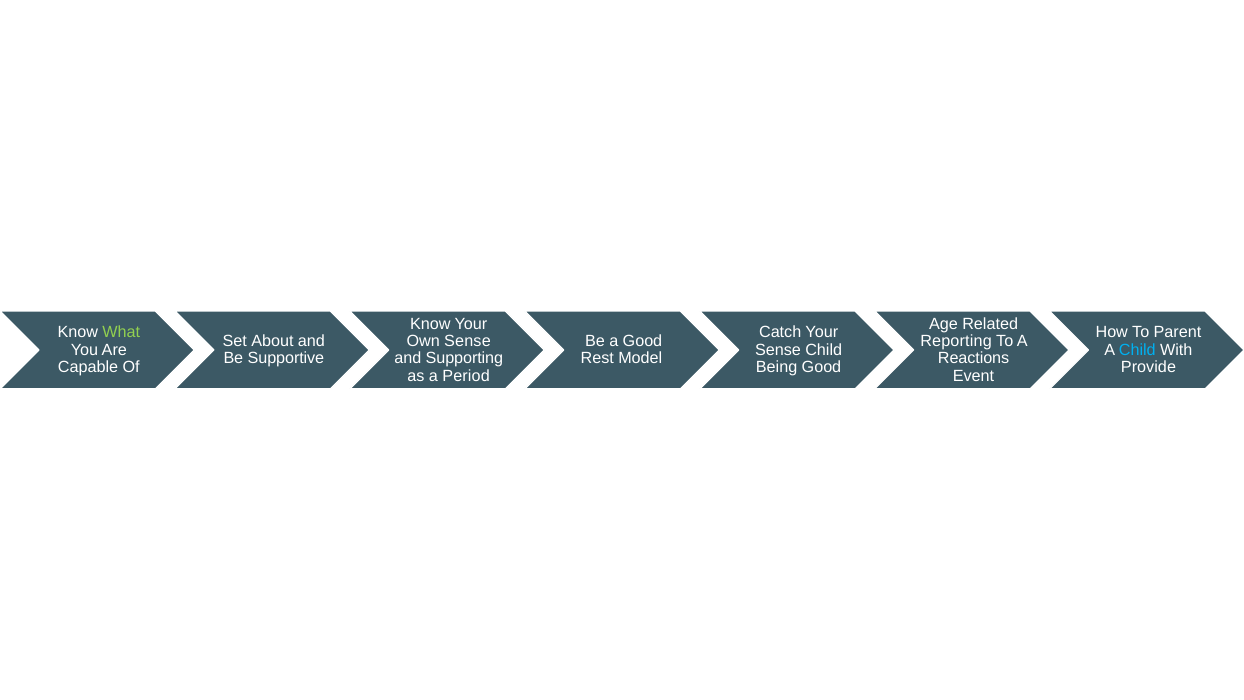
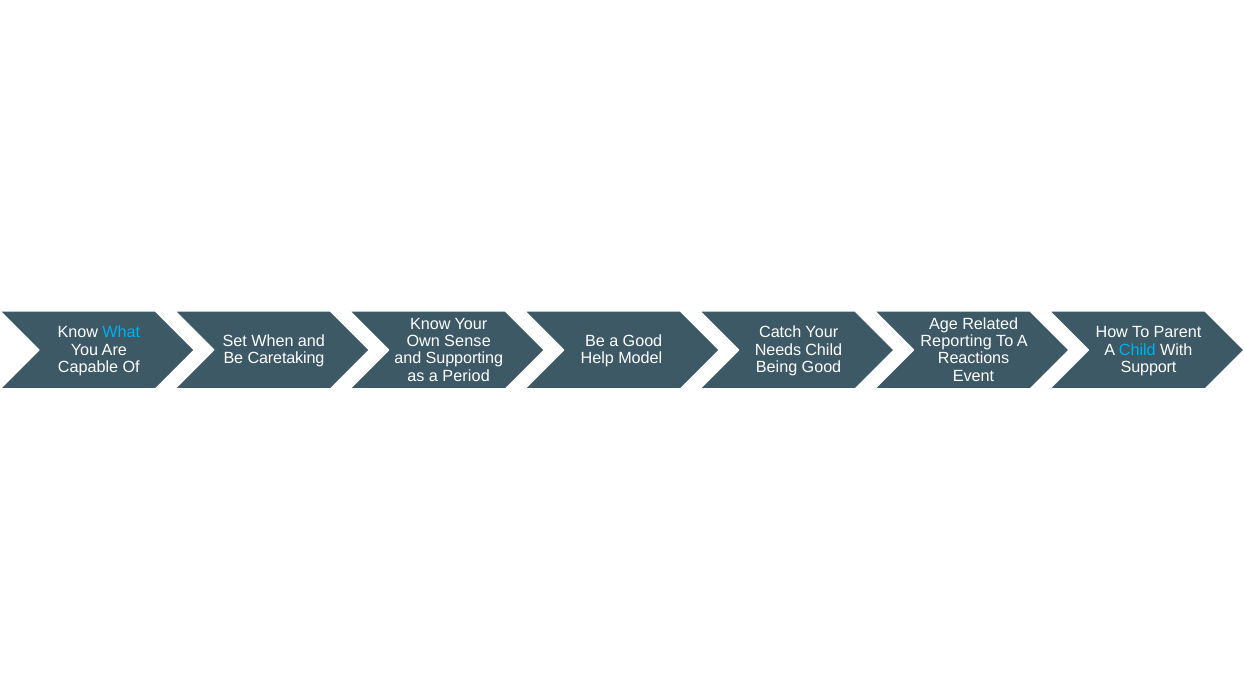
What colour: light green -> light blue
About: About -> When
Sense at (778, 350): Sense -> Needs
Supportive: Supportive -> Caretaking
Rest: Rest -> Help
Provide: Provide -> Support
